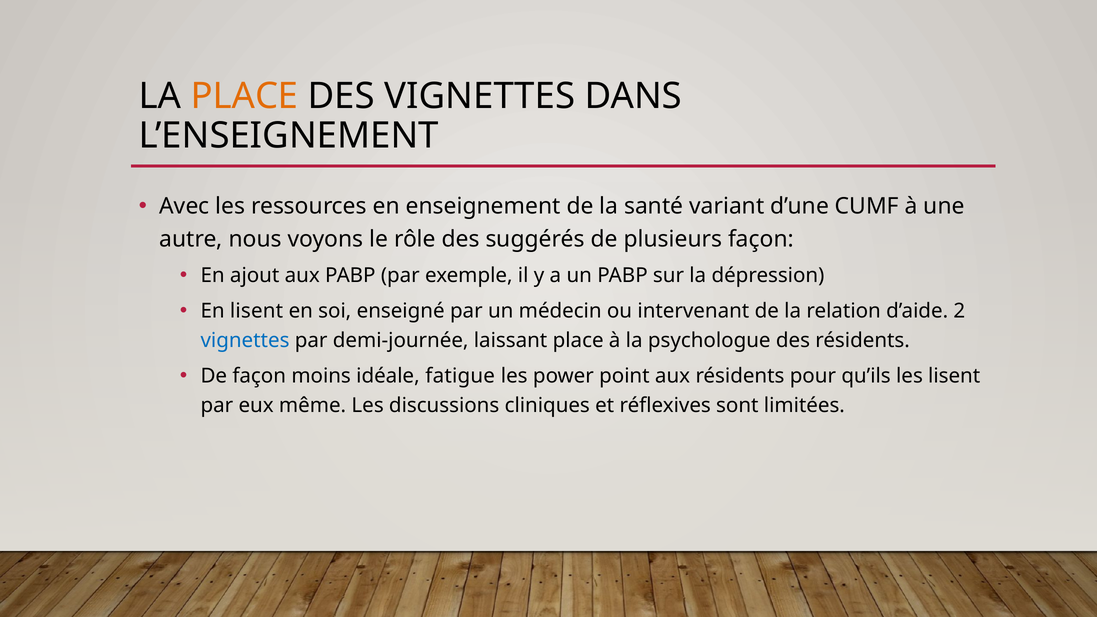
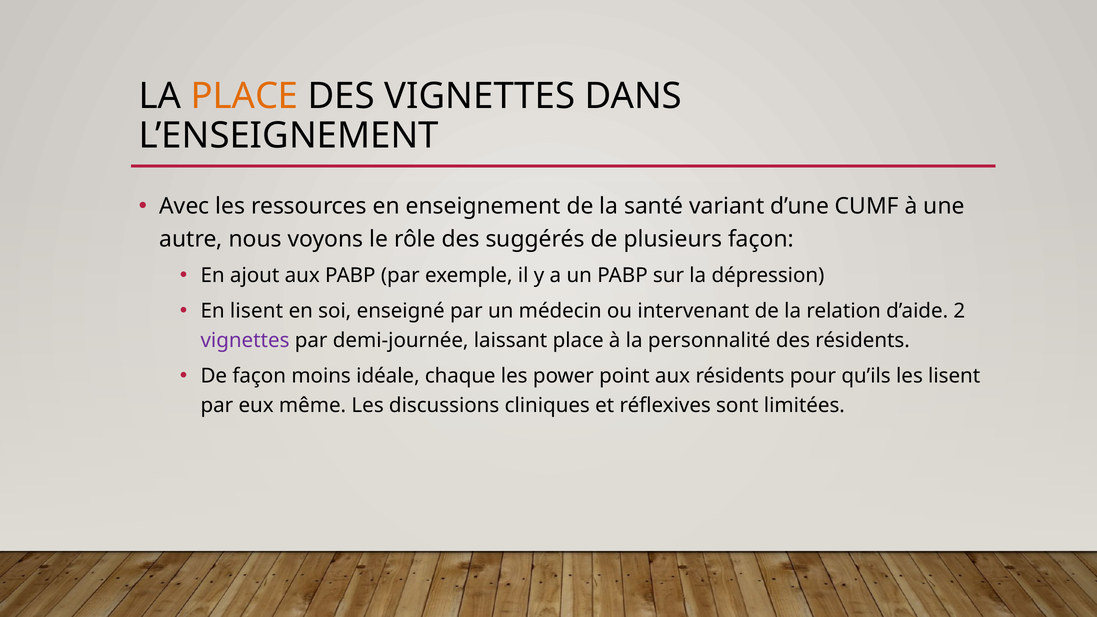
vignettes at (245, 341) colour: blue -> purple
psychologue: psychologue -> personnalité
fatigue: fatigue -> chaque
